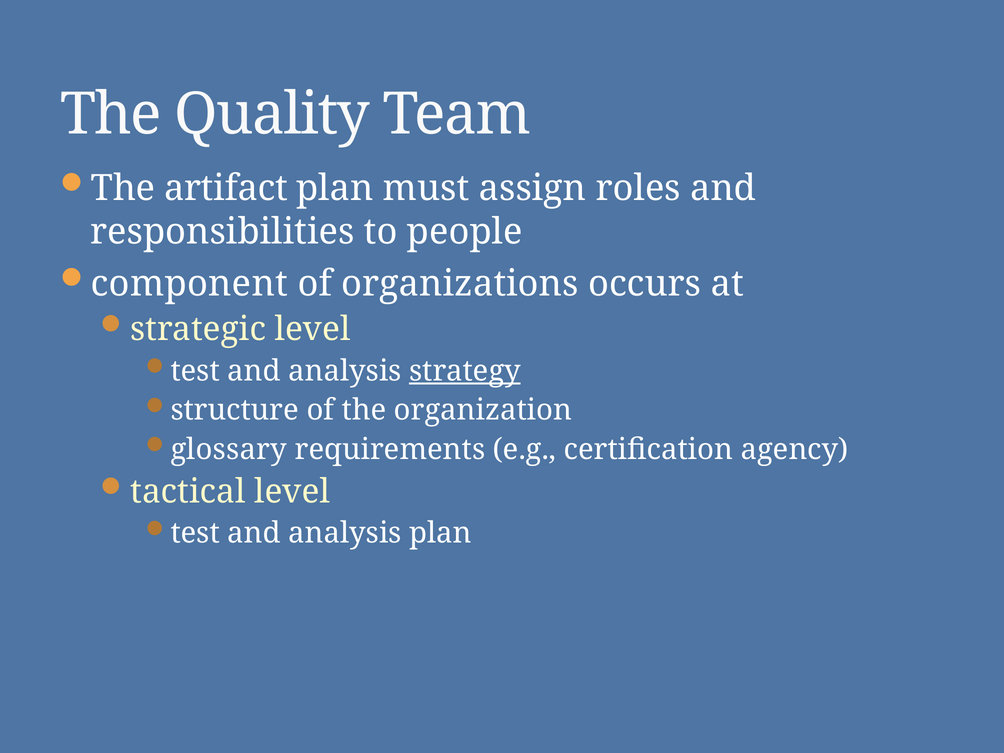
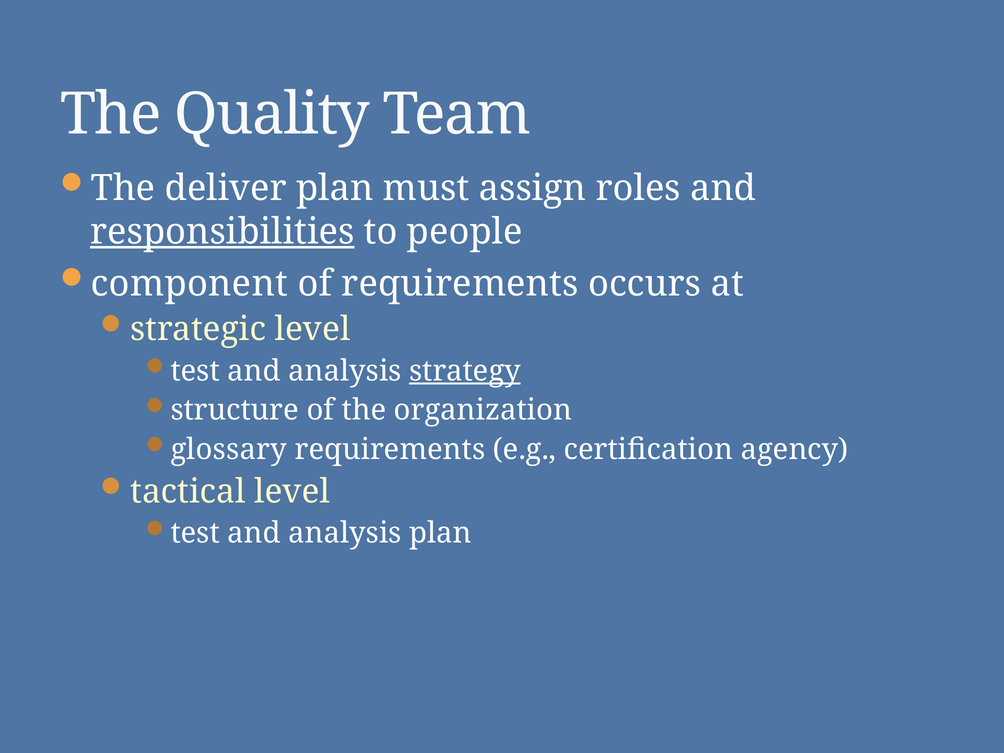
artifact: artifact -> deliver
responsibilities underline: none -> present
of organizations: organizations -> requirements
